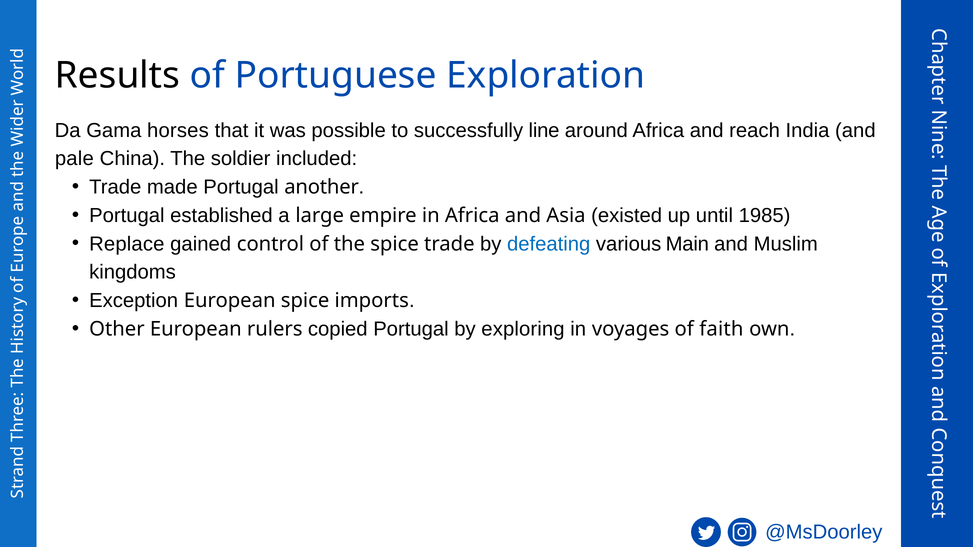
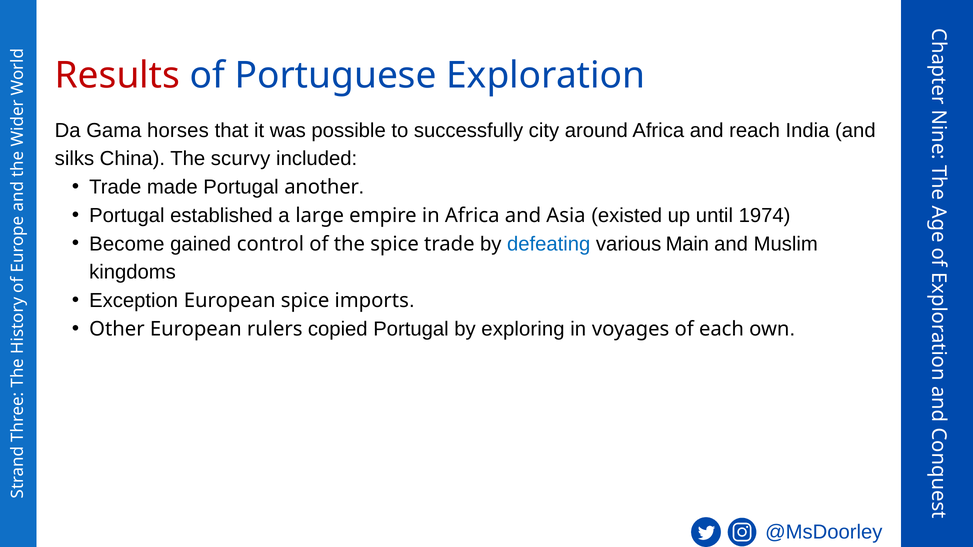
Results colour: black -> red
line: line -> city
pale: pale -> silks
soldier: soldier -> scurvy
1985: 1985 -> 1974
Replace: Replace -> Become
faith: faith -> each
